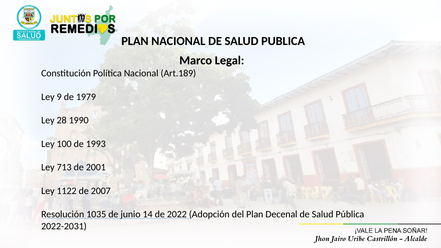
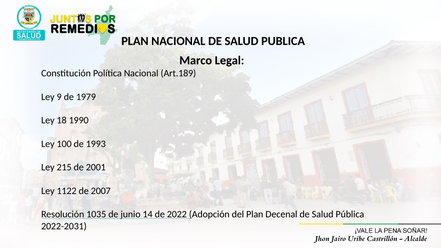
28: 28 -> 18
713: 713 -> 215
